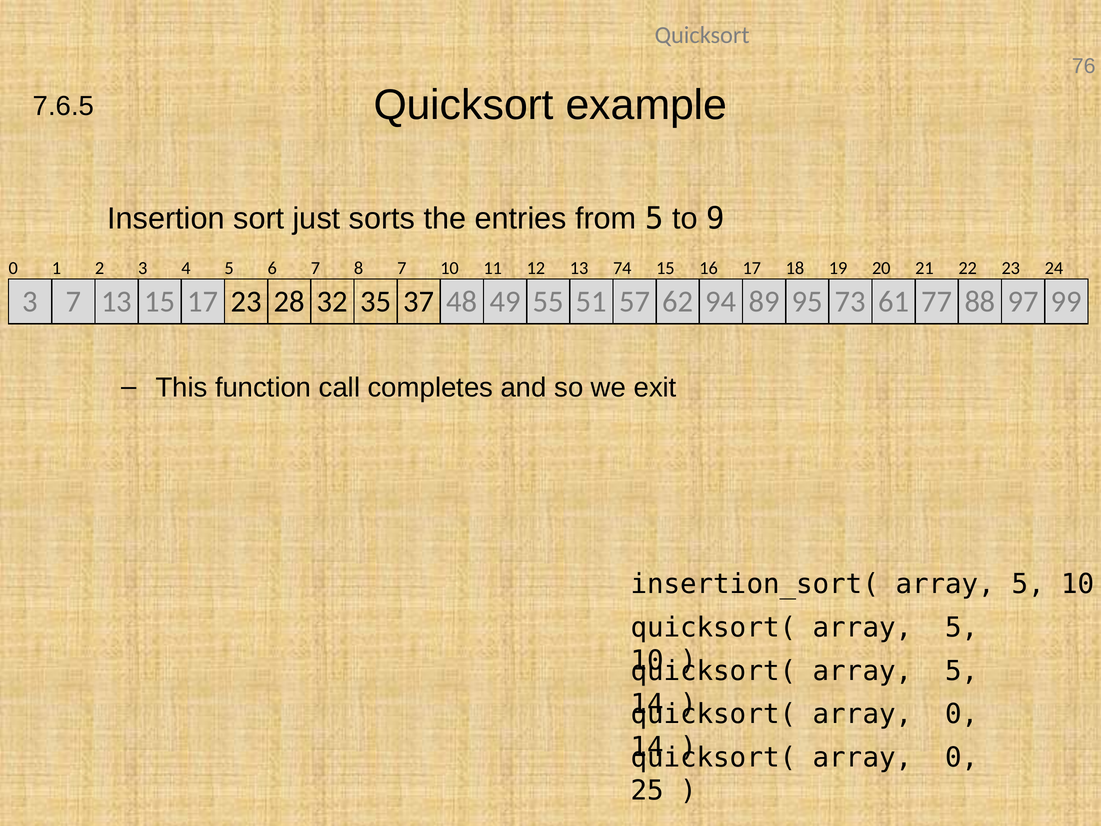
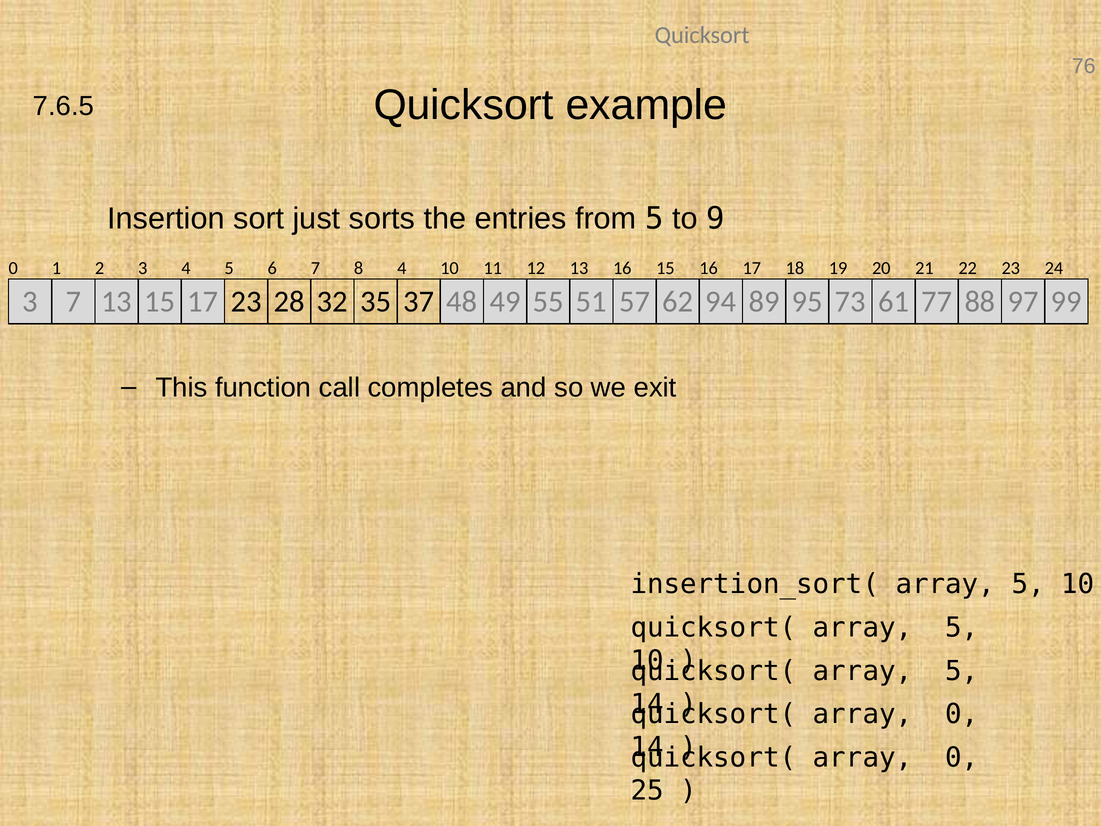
8 7: 7 -> 4
13 74: 74 -> 16
